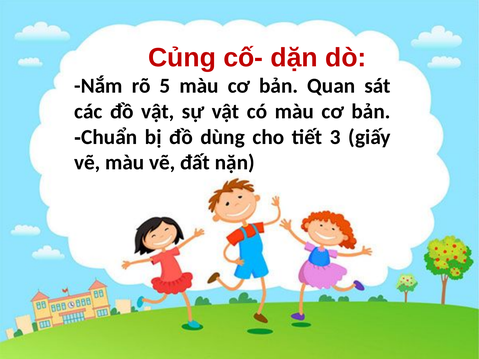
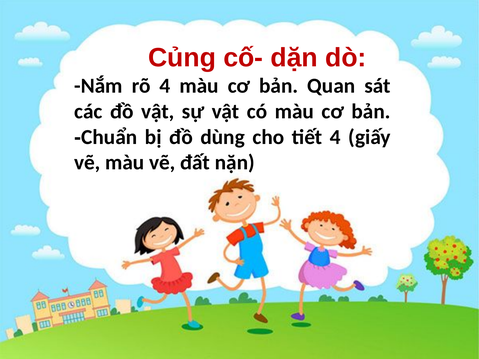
rõ 5: 5 -> 4
tiết 3: 3 -> 4
